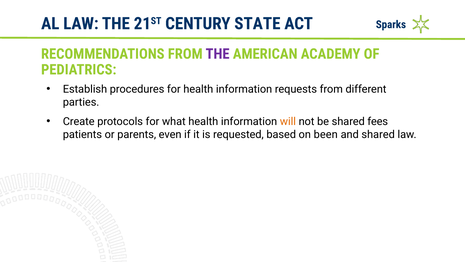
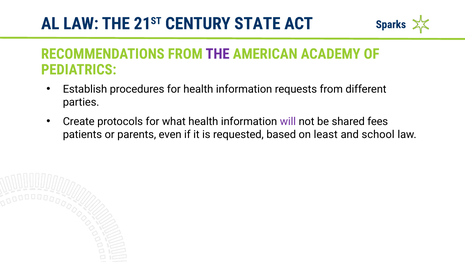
will colour: orange -> purple
been: been -> least
and shared: shared -> school
